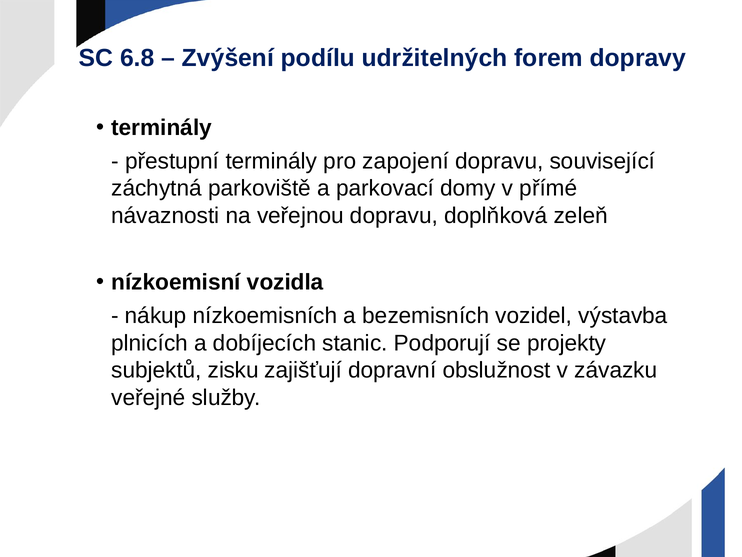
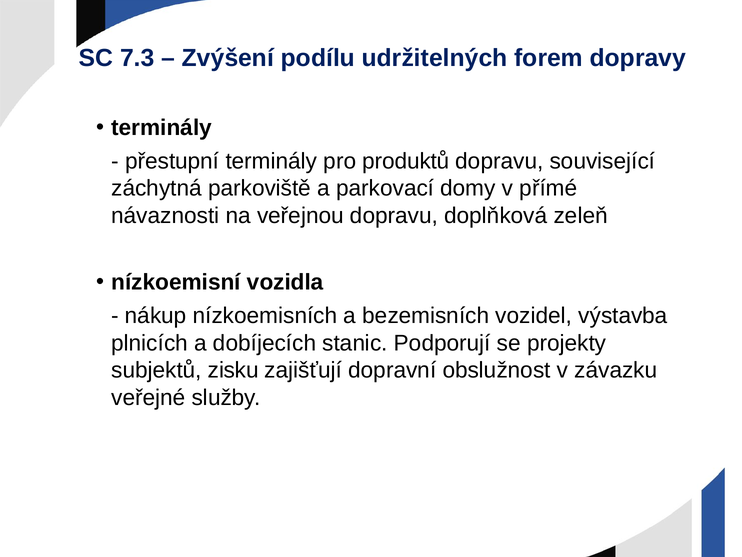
6.8: 6.8 -> 7.3
zapojení: zapojení -> produktů
